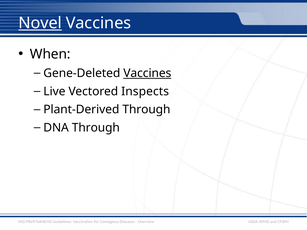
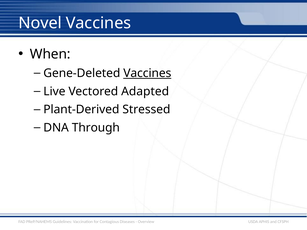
Novel underline: present -> none
Inspects: Inspects -> Adapted
Plant-Derived Through: Through -> Stressed
